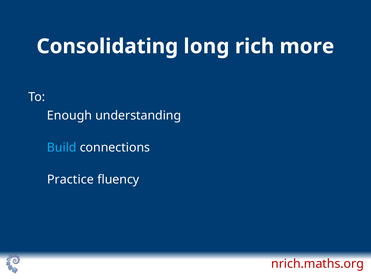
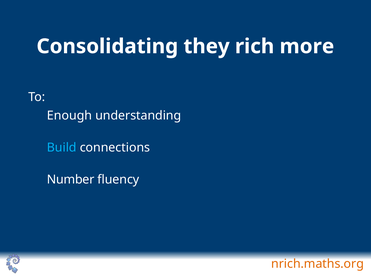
long: long -> they
Practice: Practice -> Number
nrich.maths.org colour: red -> orange
